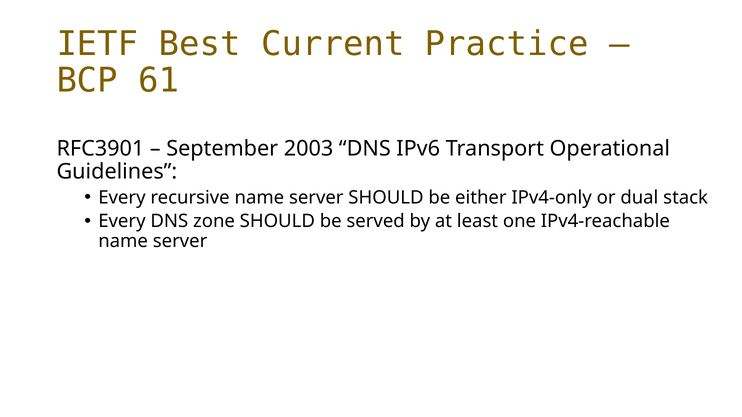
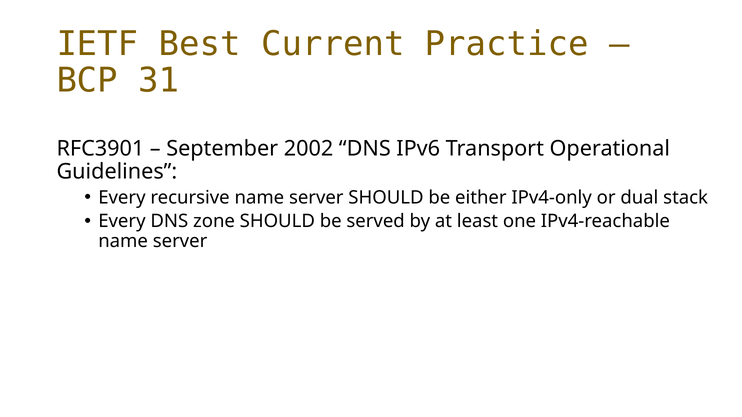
61: 61 -> 31
2003: 2003 -> 2002
